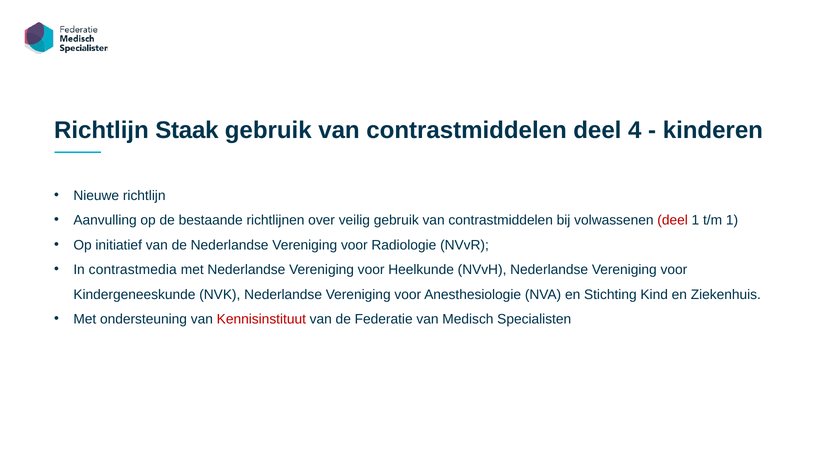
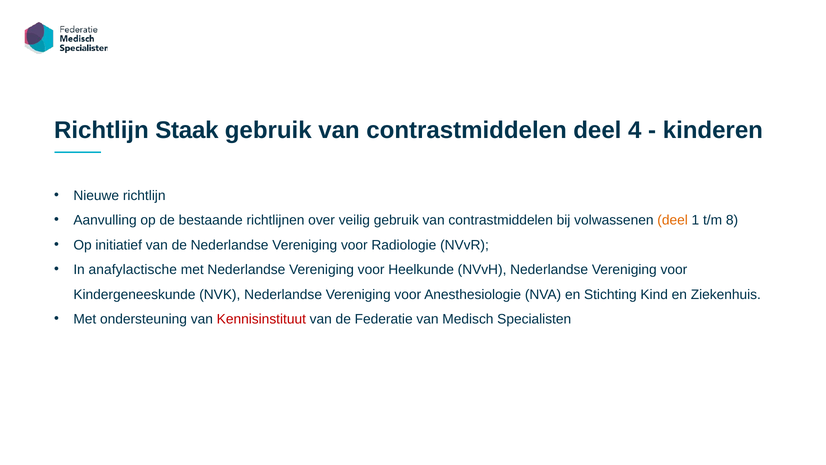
deel at (673, 220) colour: red -> orange
t/m 1: 1 -> 8
contrastmedia: contrastmedia -> anafylactische
